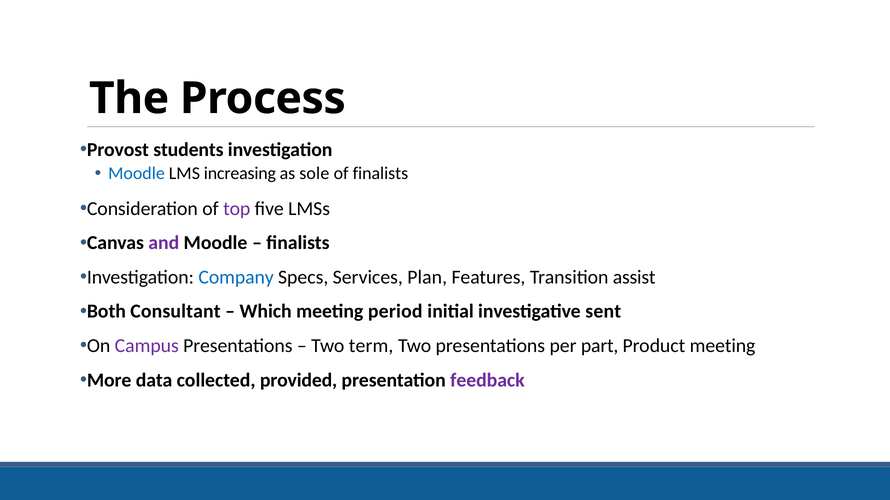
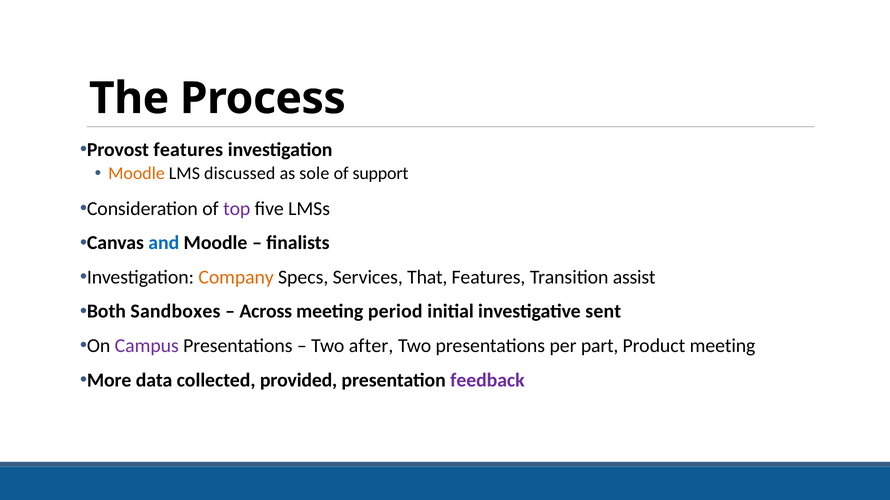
Provost students: students -> features
Moodle at (136, 174) colour: blue -> orange
increasing: increasing -> discussed
of finalists: finalists -> support
and colour: purple -> blue
Company colour: blue -> orange
Plan: Plan -> That
Consultant: Consultant -> Sandboxes
Which: Which -> Across
term: term -> after
